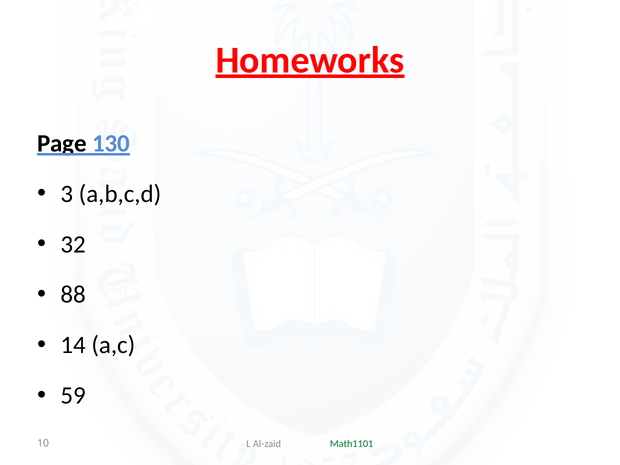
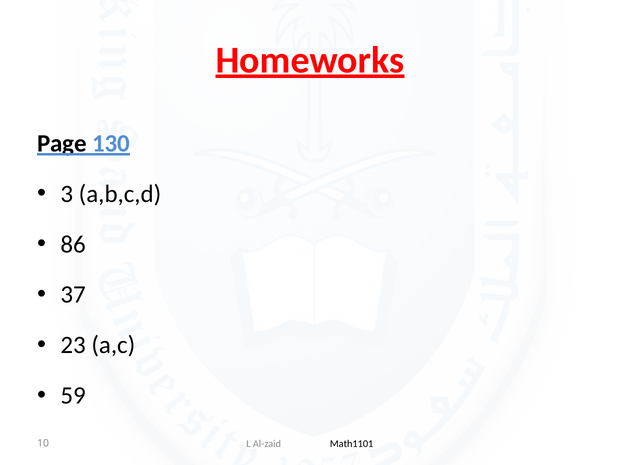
32: 32 -> 86
88: 88 -> 37
14: 14 -> 23
Math1101 colour: green -> black
